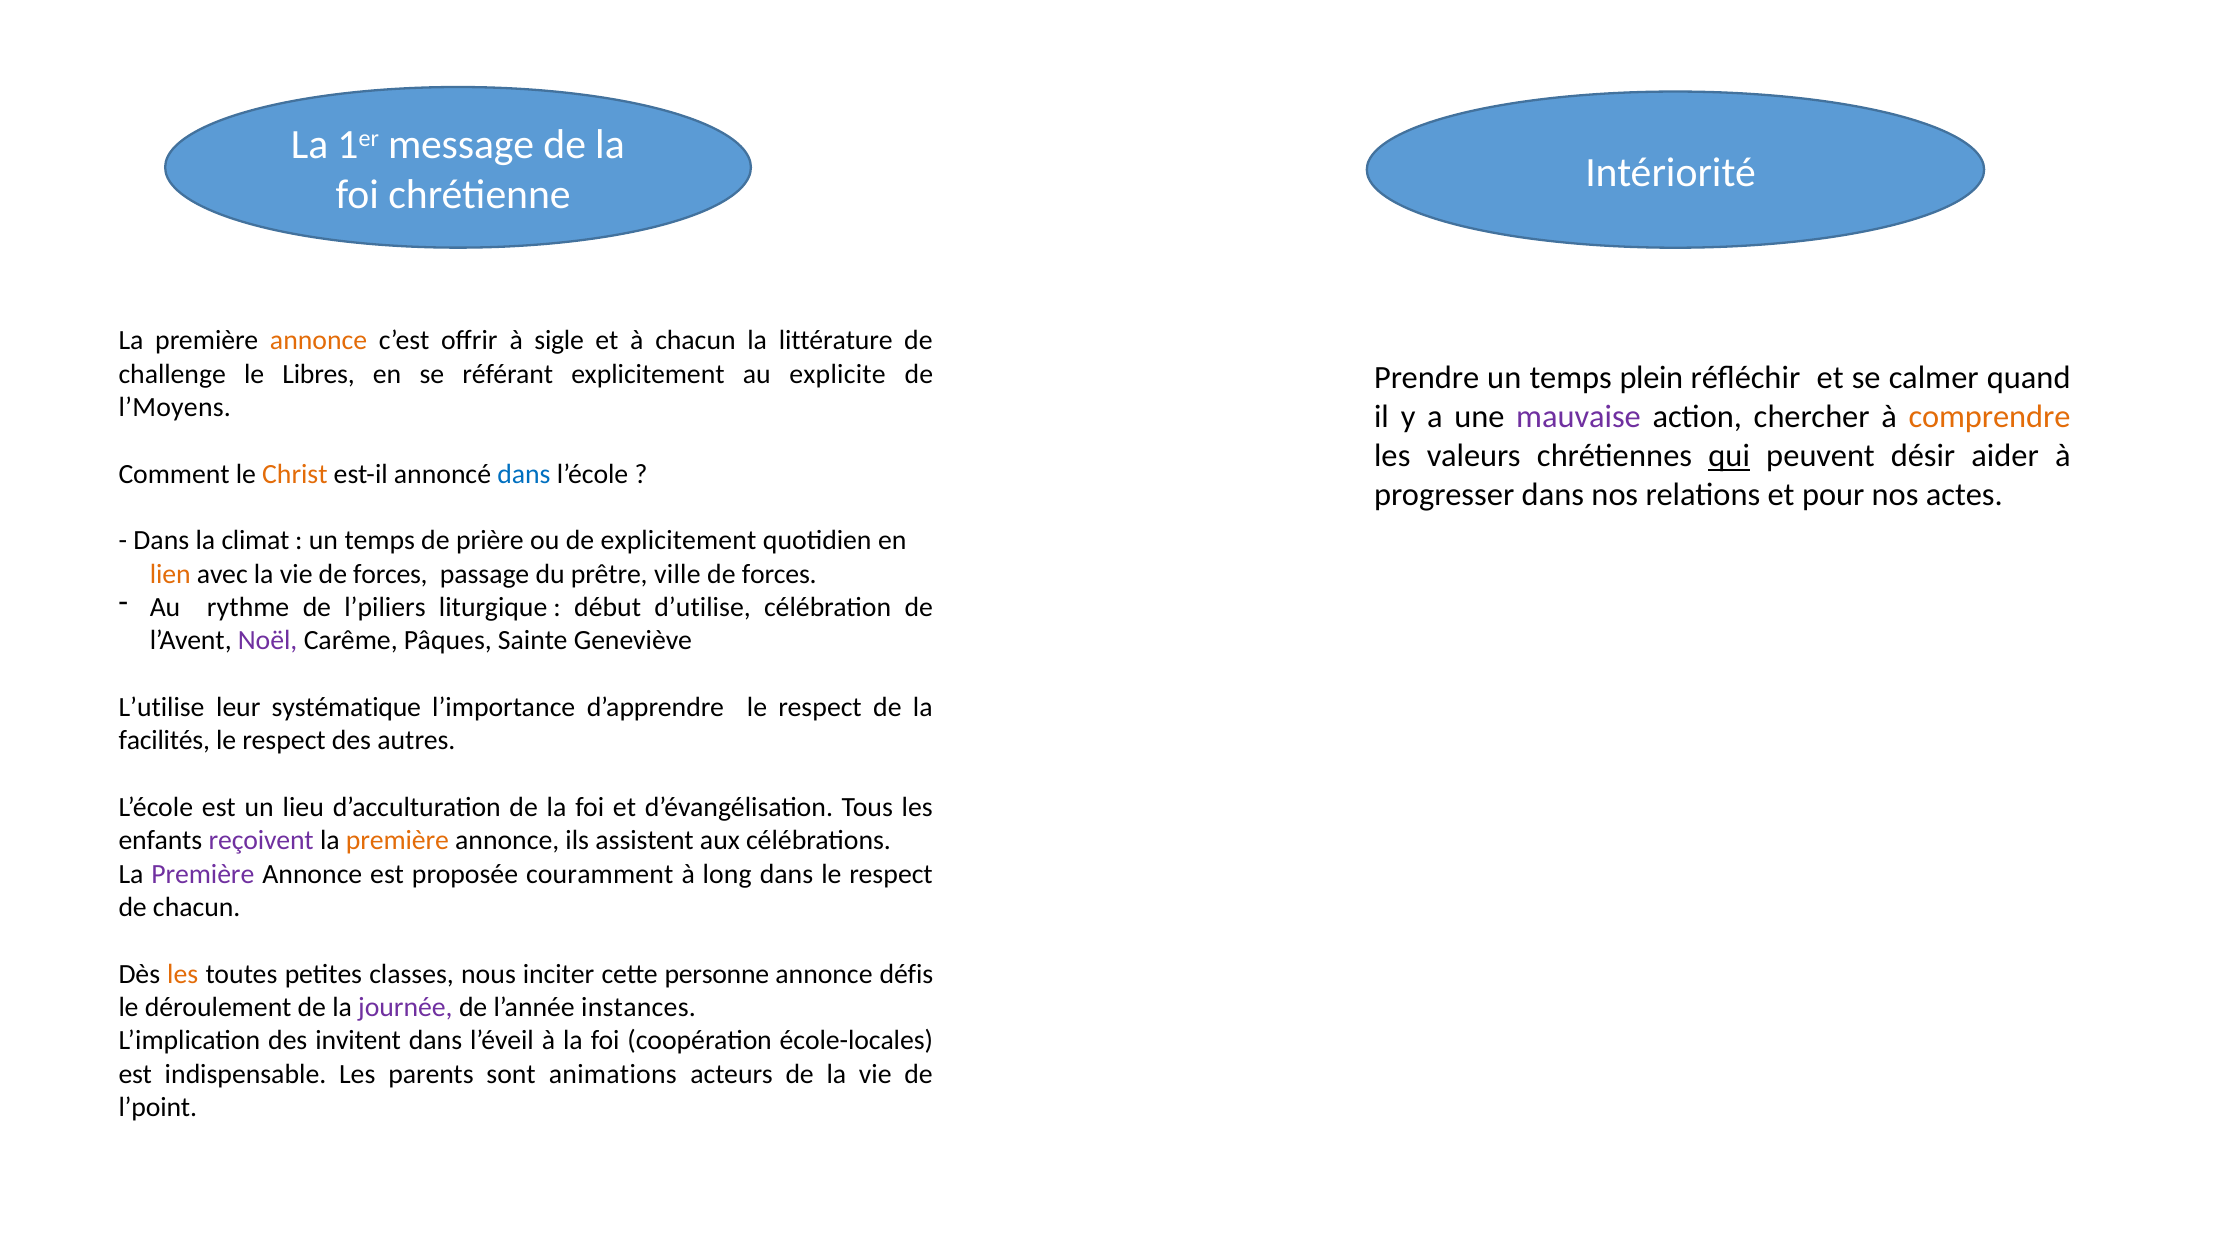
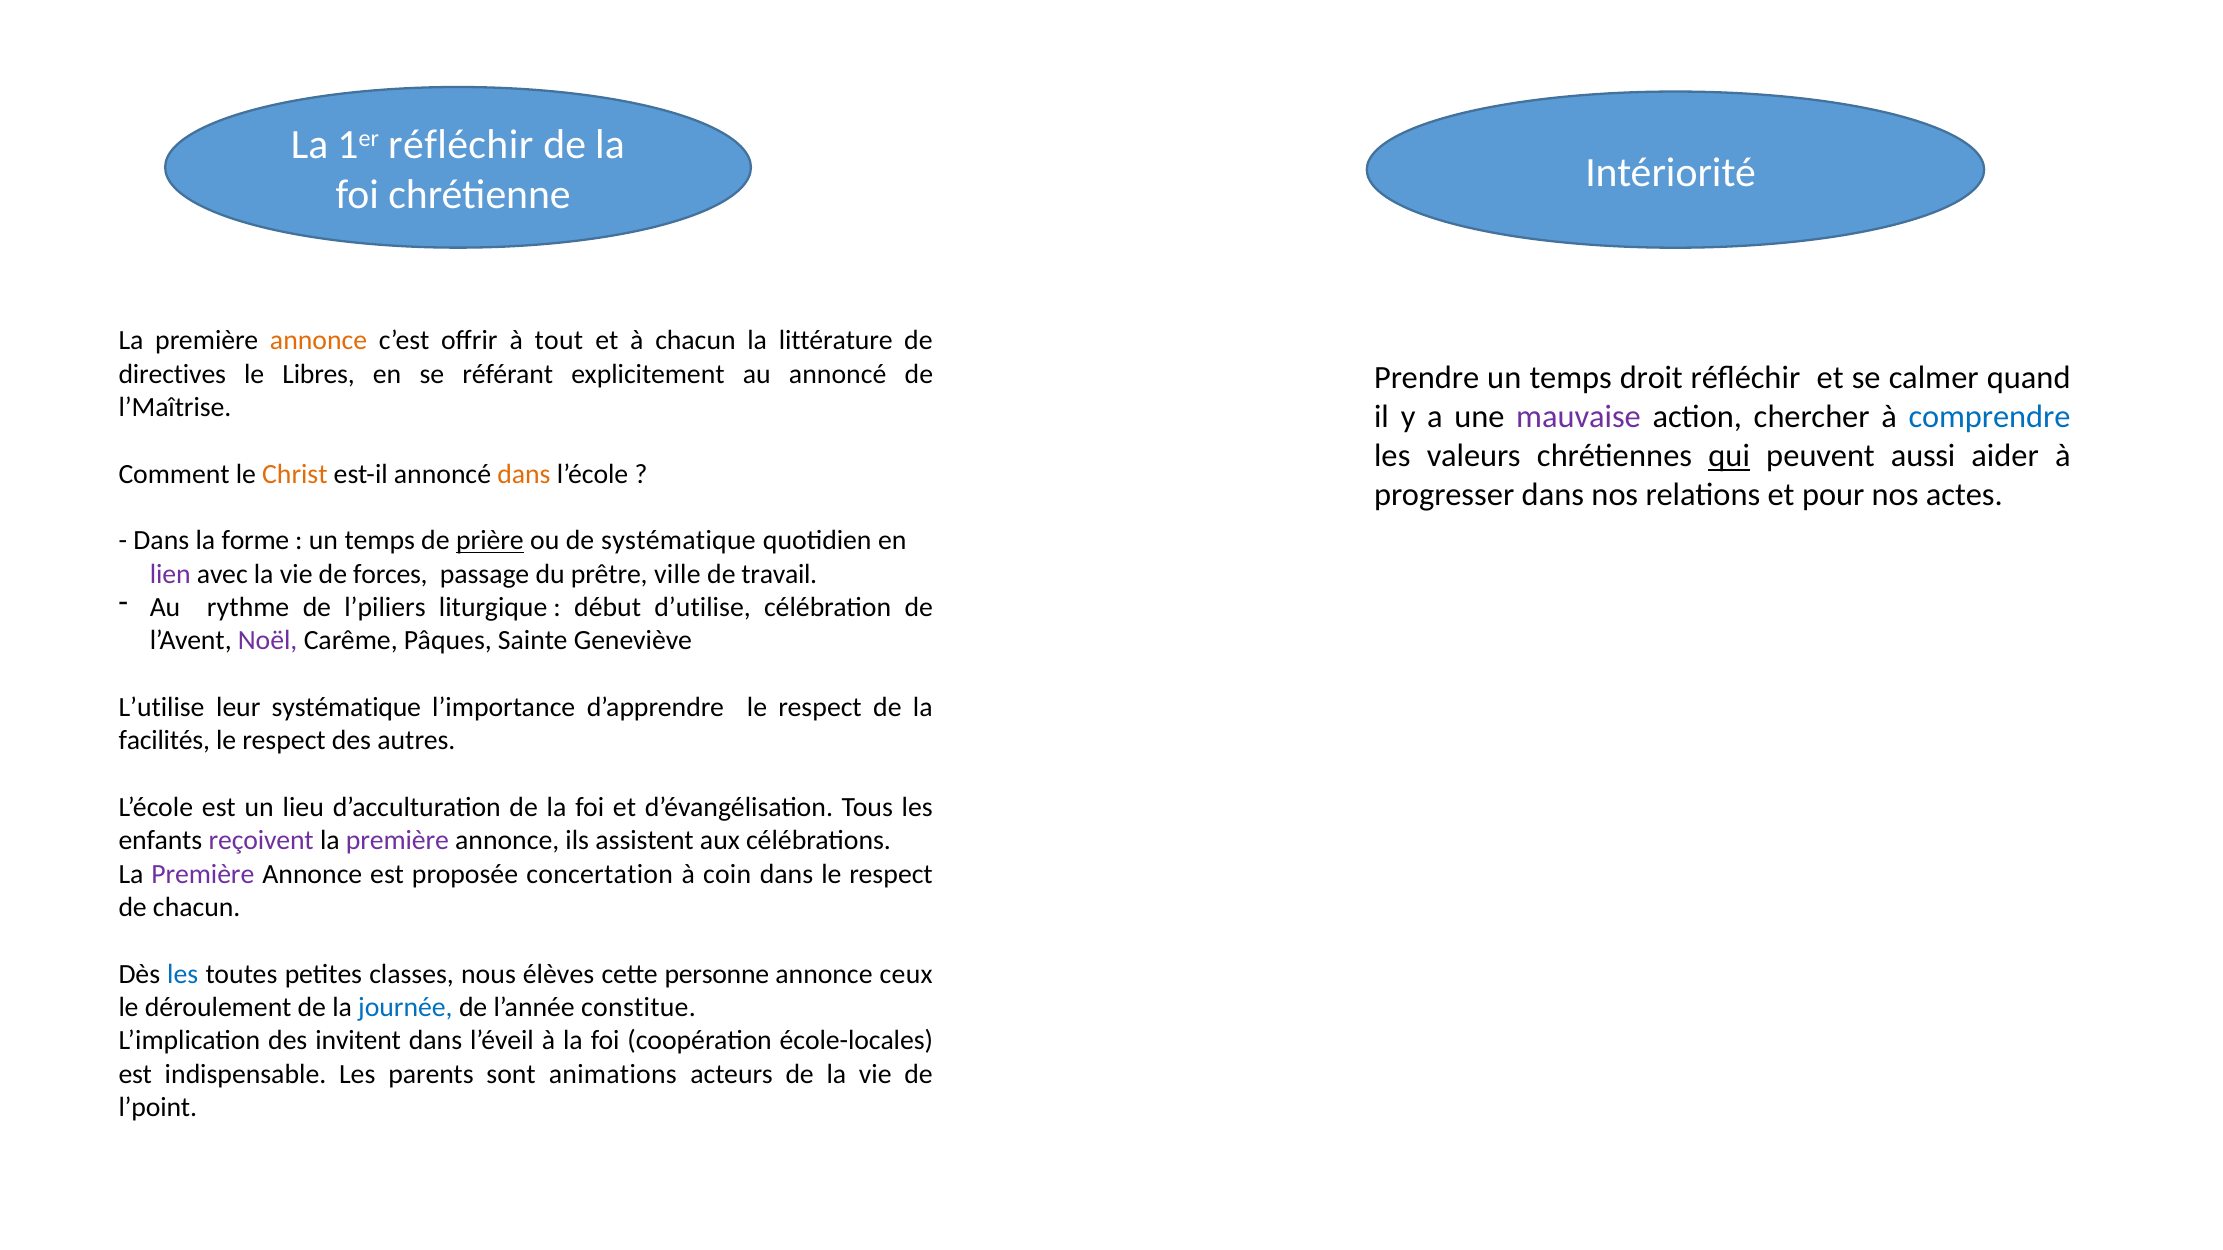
1er message: message -> réfléchir
sigle: sigle -> tout
challenge: challenge -> directives
au explicite: explicite -> annoncé
plein: plein -> droit
l’Moyens: l’Moyens -> l’Maîtrise
comprendre colour: orange -> blue
désir: désir -> aussi
dans at (524, 474) colour: blue -> orange
climat: climat -> forme
prière underline: none -> present
de explicitement: explicitement -> systématique
lien colour: orange -> purple
forces at (779, 574): forces -> travail
première at (397, 841) colour: orange -> purple
couramment: couramment -> concertation
long: long -> coin
les at (183, 974) colour: orange -> blue
inciter: inciter -> élèves
défis: défis -> ceux
journée colour: purple -> blue
instances: instances -> constitue
